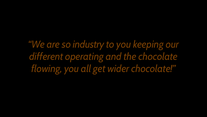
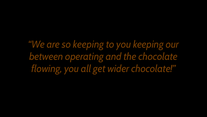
so industry: industry -> keeping
different: different -> between
